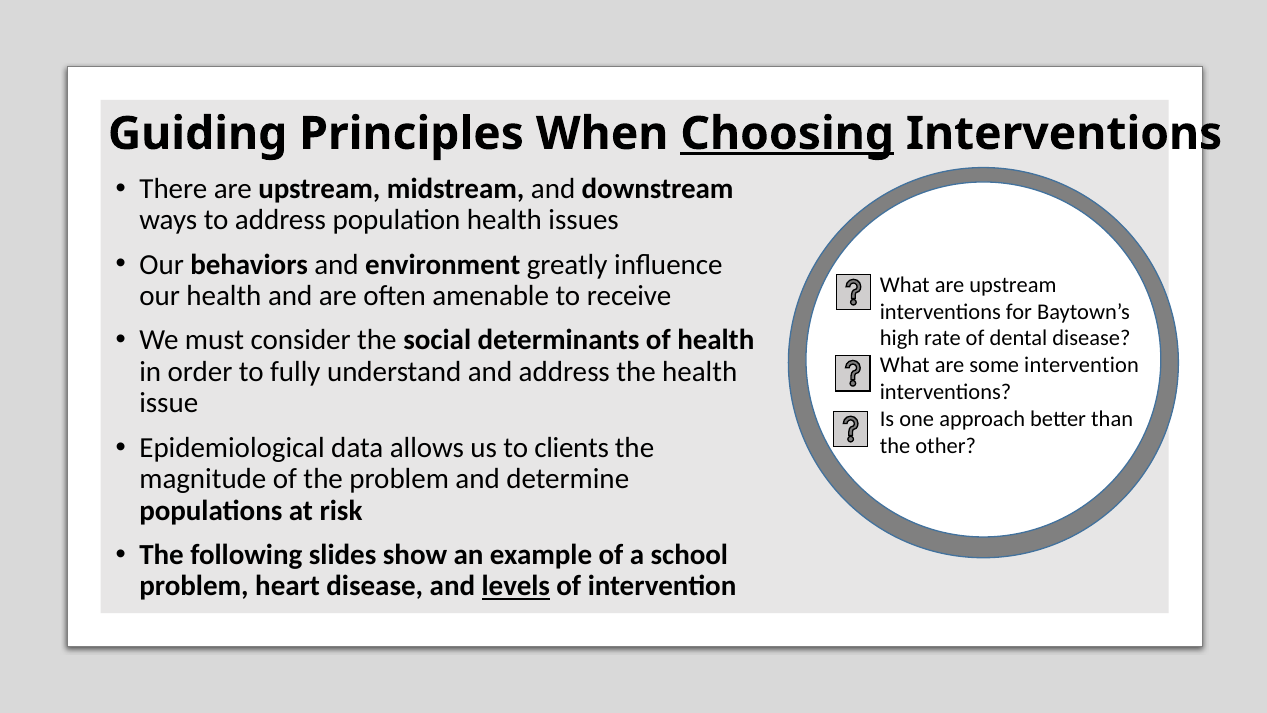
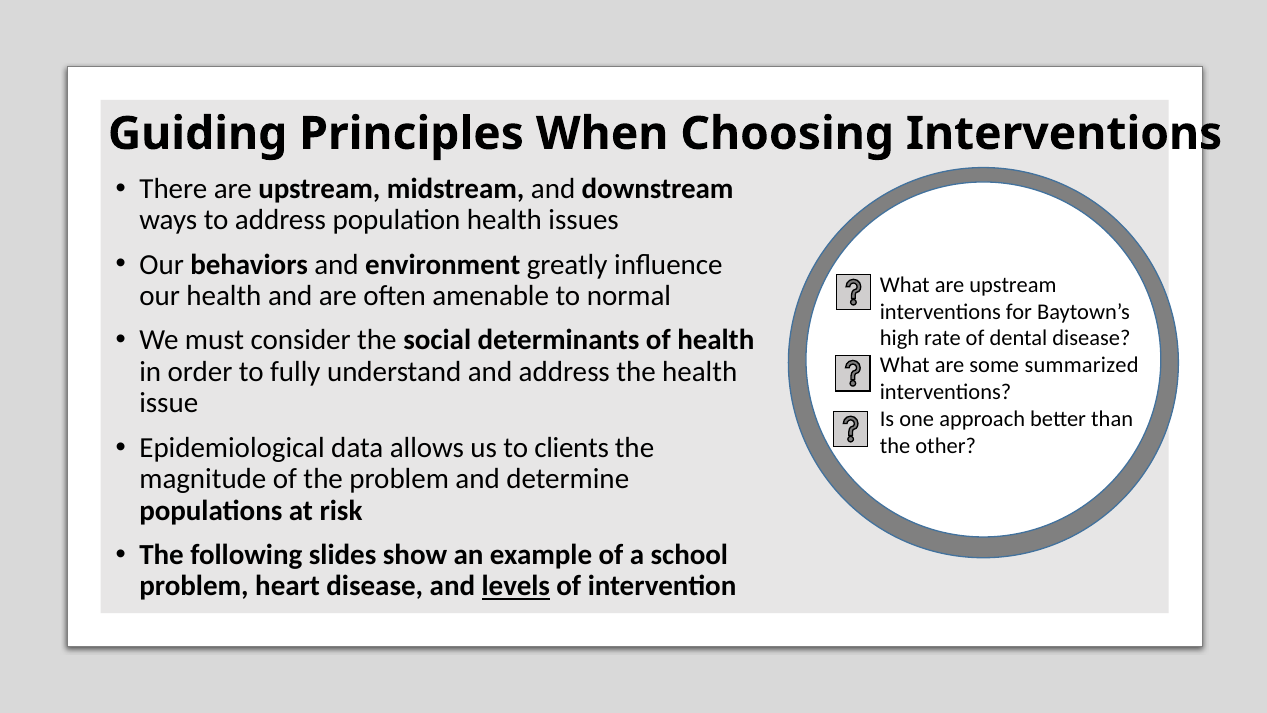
Choosing underline: present -> none
receive: receive -> normal
some intervention: intervention -> summarized
